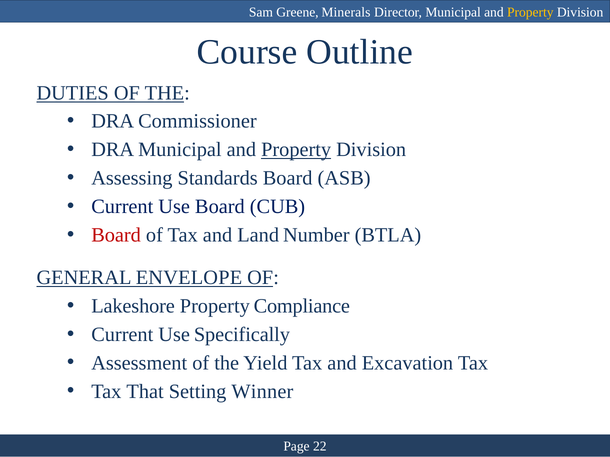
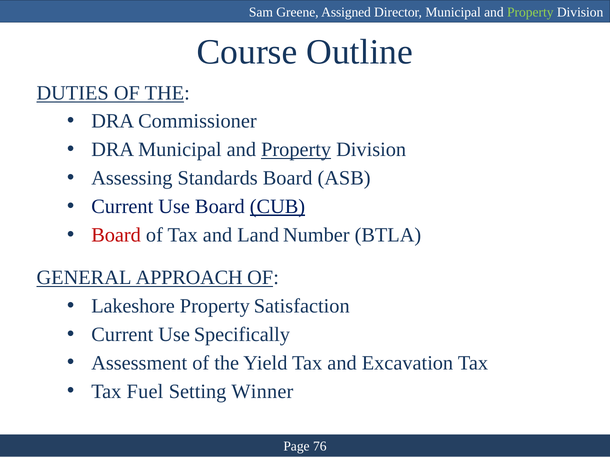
Minerals: Minerals -> Assigned
Property at (530, 12) colour: yellow -> light green
CUB underline: none -> present
ENVELOPE: ENVELOPE -> APPROACH
Compliance: Compliance -> Satisfaction
That: That -> Fuel
22: 22 -> 76
